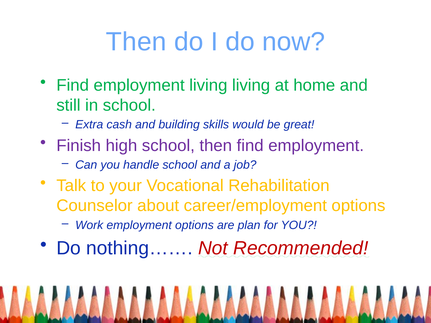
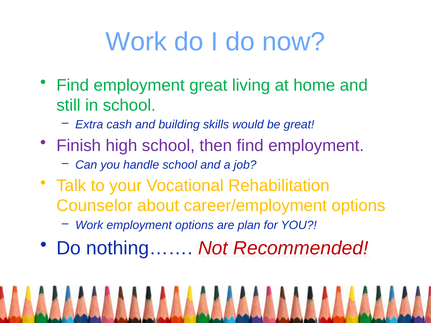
Then at (136, 42): Then -> Work
employment living: living -> great
